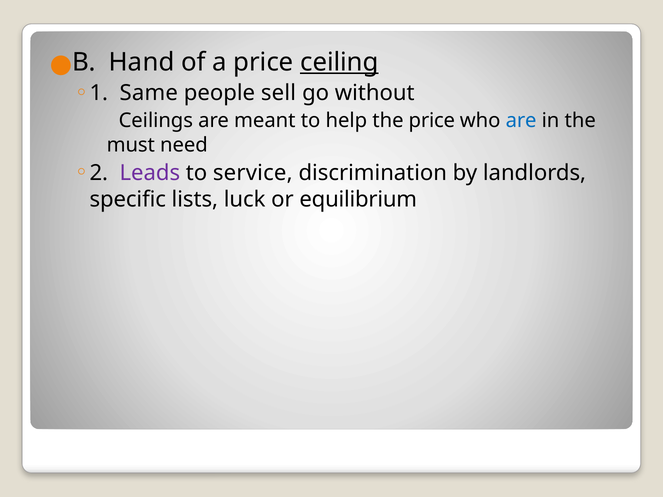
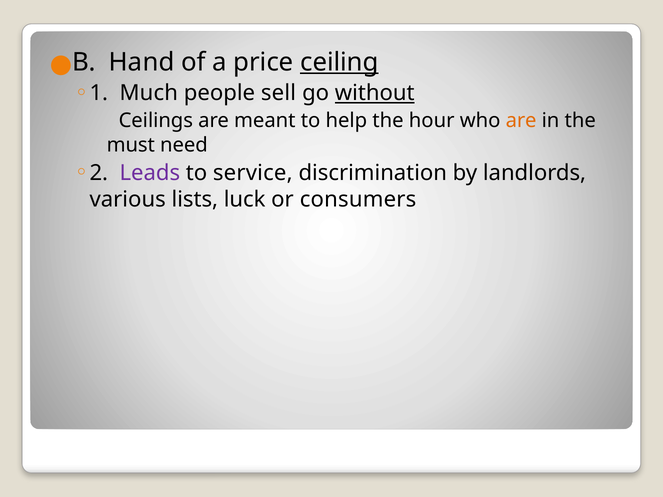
Same: Same -> Much
without underline: none -> present
the price: price -> hour
are at (521, 121) colour: blue -> orange
specific: specific -> various
equilibrium: equilibrium -> consumers
